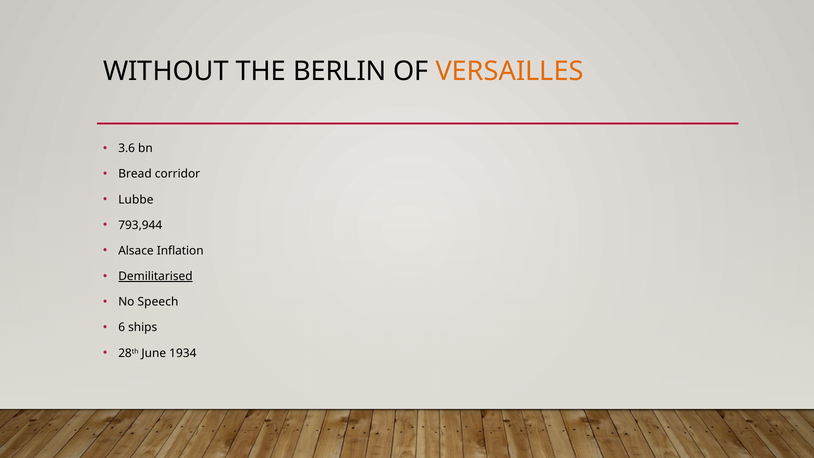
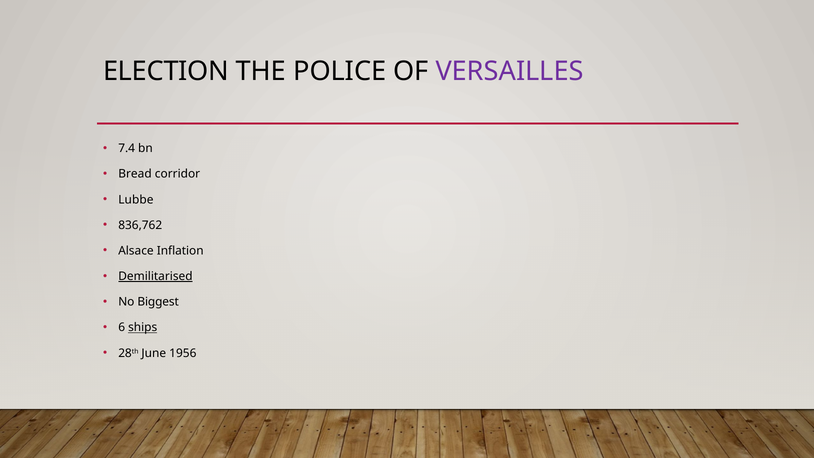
WITHOUT: WITHOUT -> ELECTION
BERLIN: BERLIN -> POLICE
VERSAILLES colour: orange -> purple
3.6: 3.6 -> 7.4
793,944: 793,944 -> 836,762
Speech: Speech -> Biggest
ships underline: none -> present
1934: 1934 -> 1956
